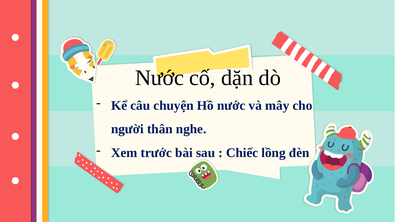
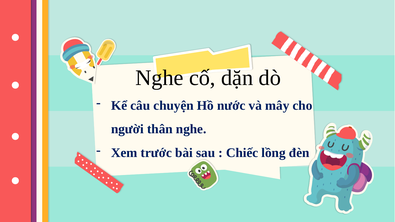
Nước at (160, 78): Nước -> Nghe
